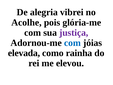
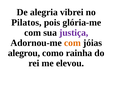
Acolhe: Acolhe -> Pilatos
com at (72, 43) colour: blue -> orange
elevada: elevada -> alegrou
